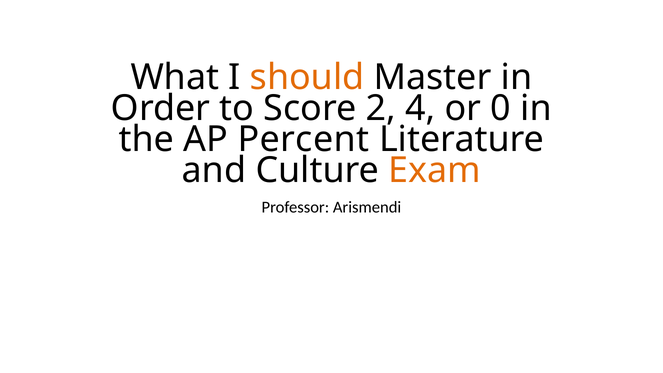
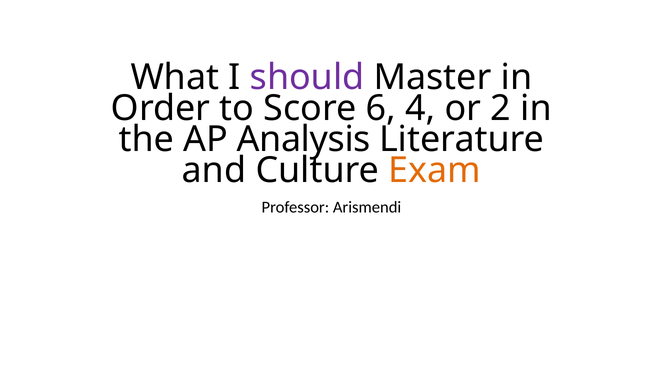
should colour: orange -> purple
2: 2 -> 6
0: 0 -> 2
Percent: Percent -> Analysis
